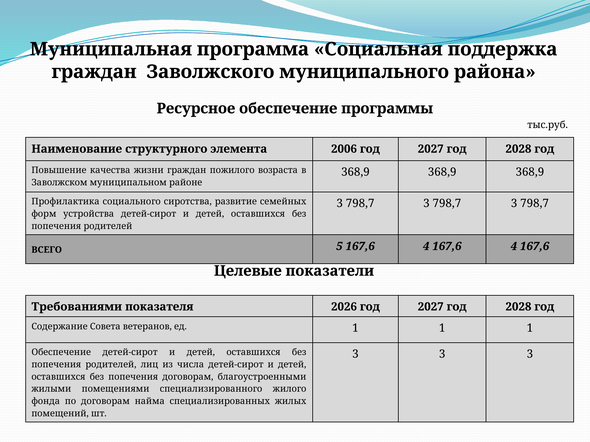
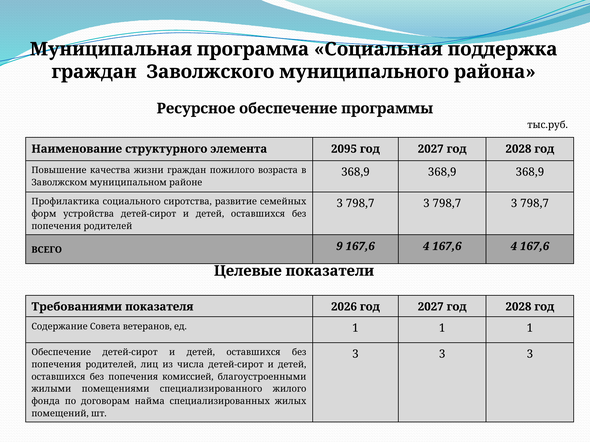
2006: 2006 -> 2095
5: 5 -> 9
попечения договорам: договорам -> комиссией
